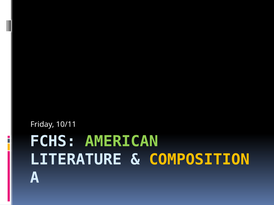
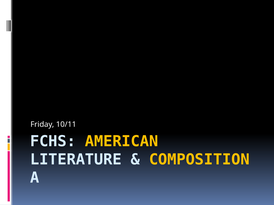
AMERICAN colour: light green -> yellow
